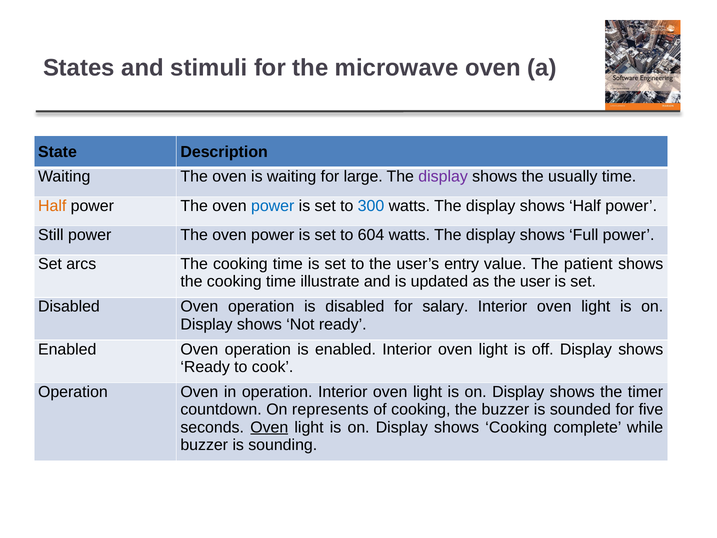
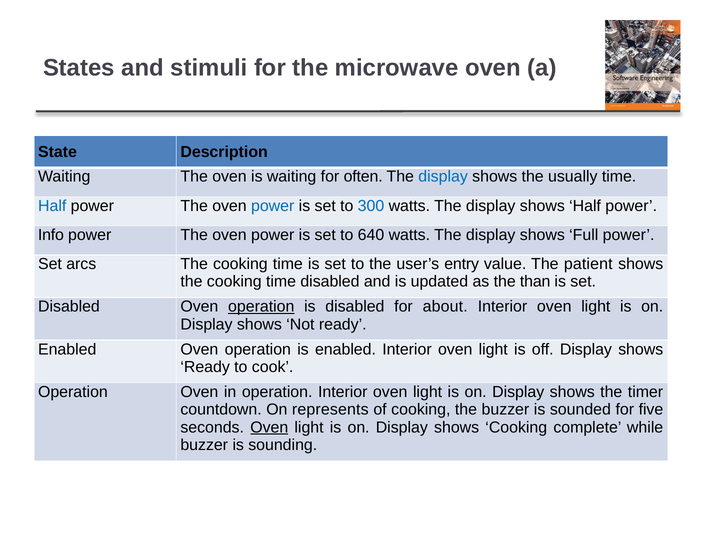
large: large -> often
display at (443, 177) colour: purple -> blue
Half at (52, 206) colour: orange -> blue
Still: Still -> Info
604: 604 -> 640
time illustrate: illustrate -> disabled
user: user -> than
operation at (261, 306) underline: none -> present
salary: salary -> about
